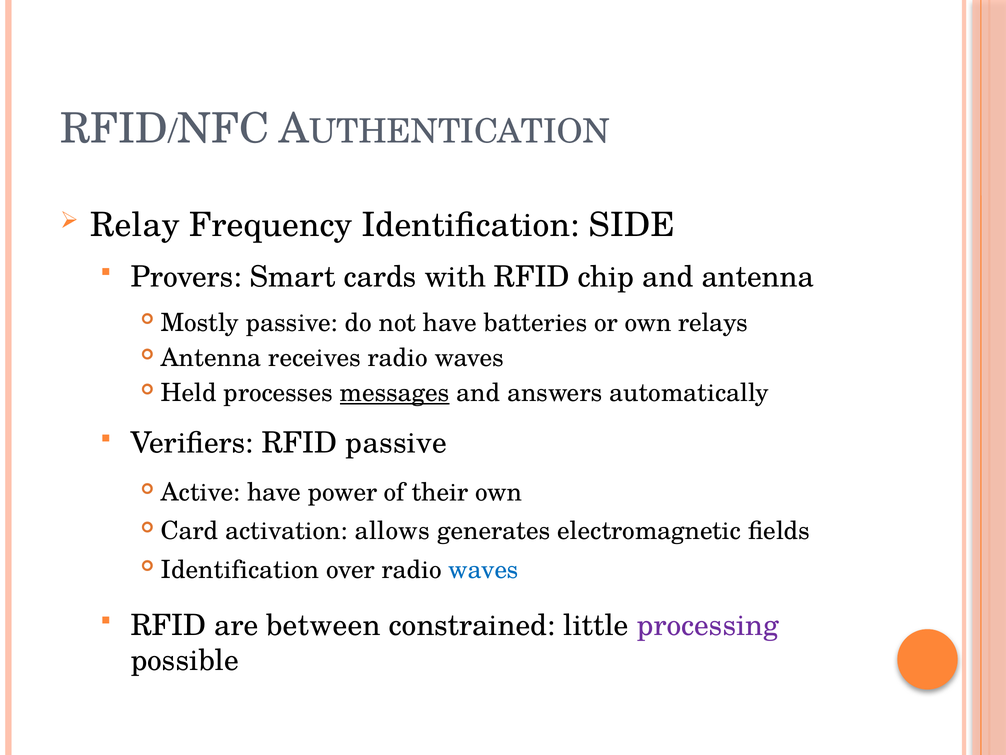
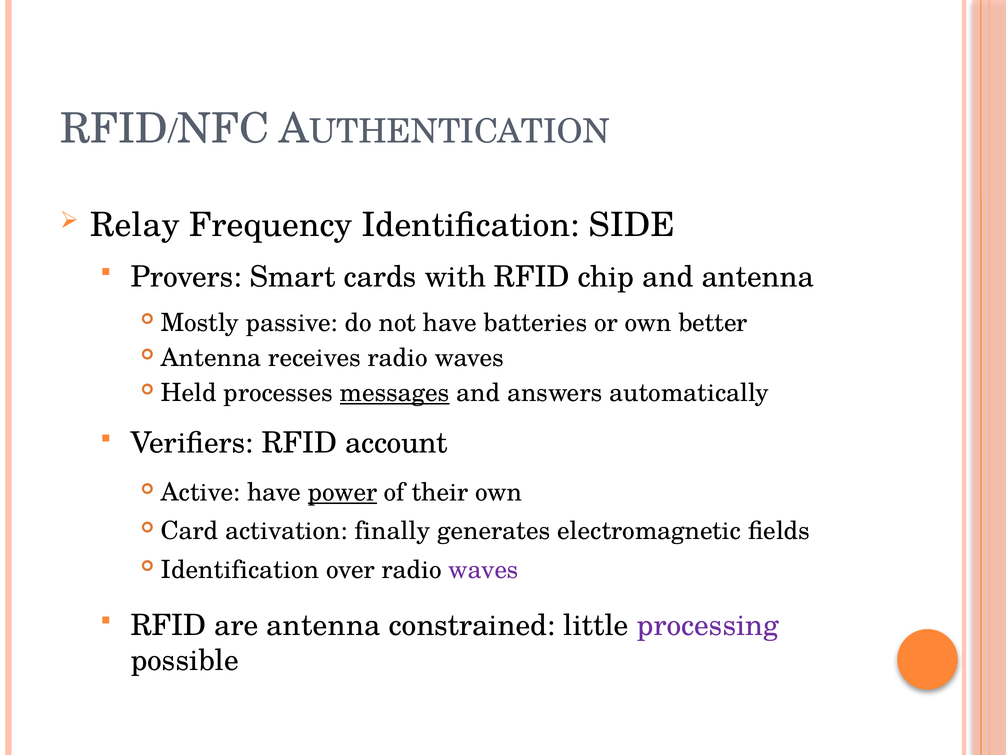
relays: relays -> better
RFID passive: passive -> account
power underline: none -> present
allows: allows -> finally
waves at (484, 569) colour: blue -> purple
are between: between -> antenna
